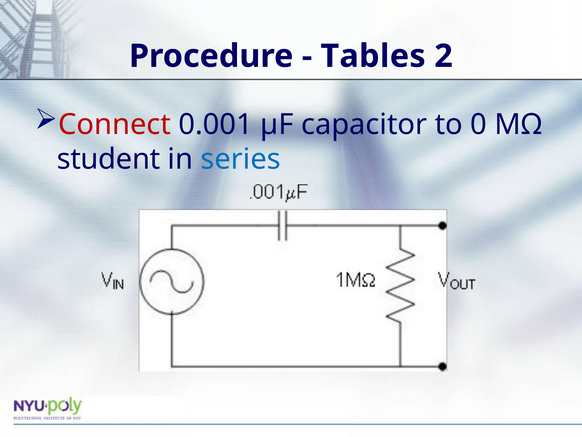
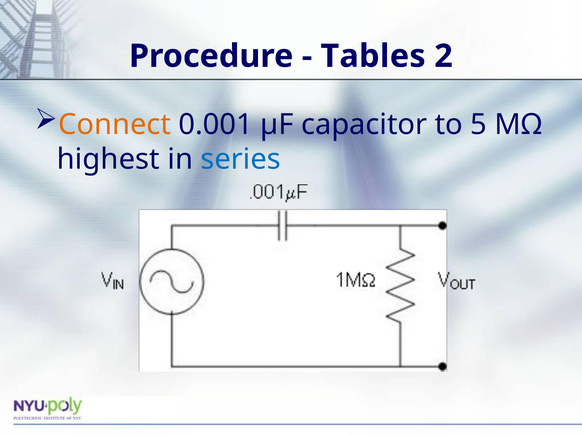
Connect colour: red -> orange
0: 0 -> 5
student: student -> highest
